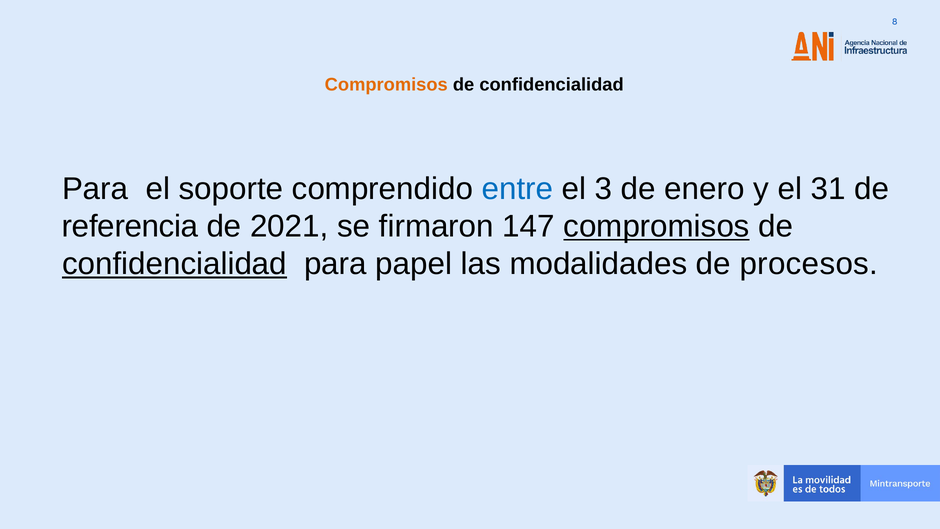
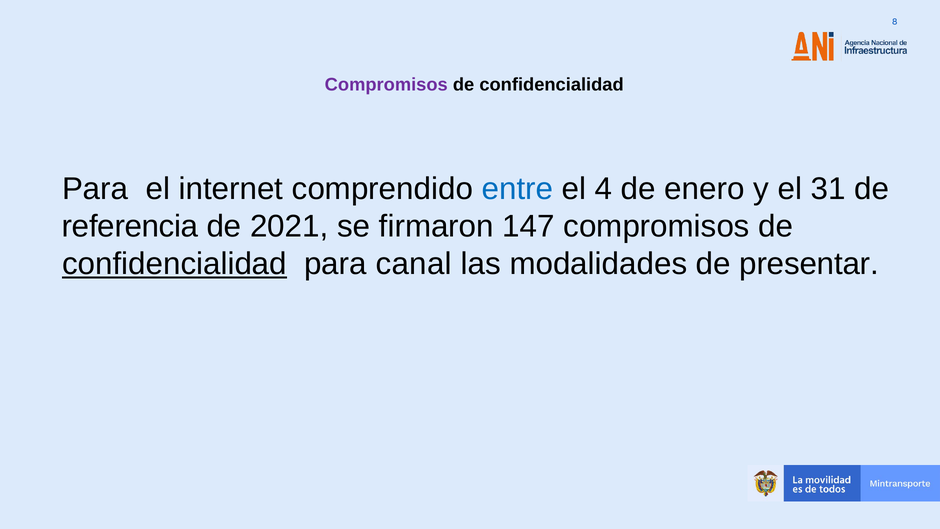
Compromisos at (386, 85) colour: orange -> purple
soporte: soporte -> internet
3: 3 -> 4
compromisos at (657, 226) underline: present -> none
papel: papel -> canal
procesos: procesos -> presentar
